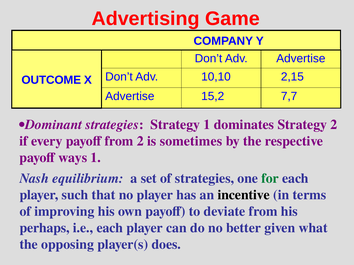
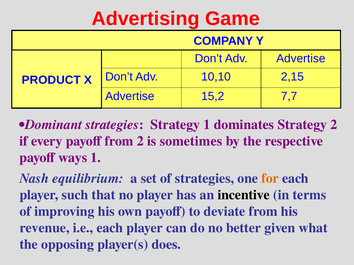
OUTCOME: OUTCOME -> PRODUCT
for colour: green -> orange
perhaps: perhaps -> revenue
